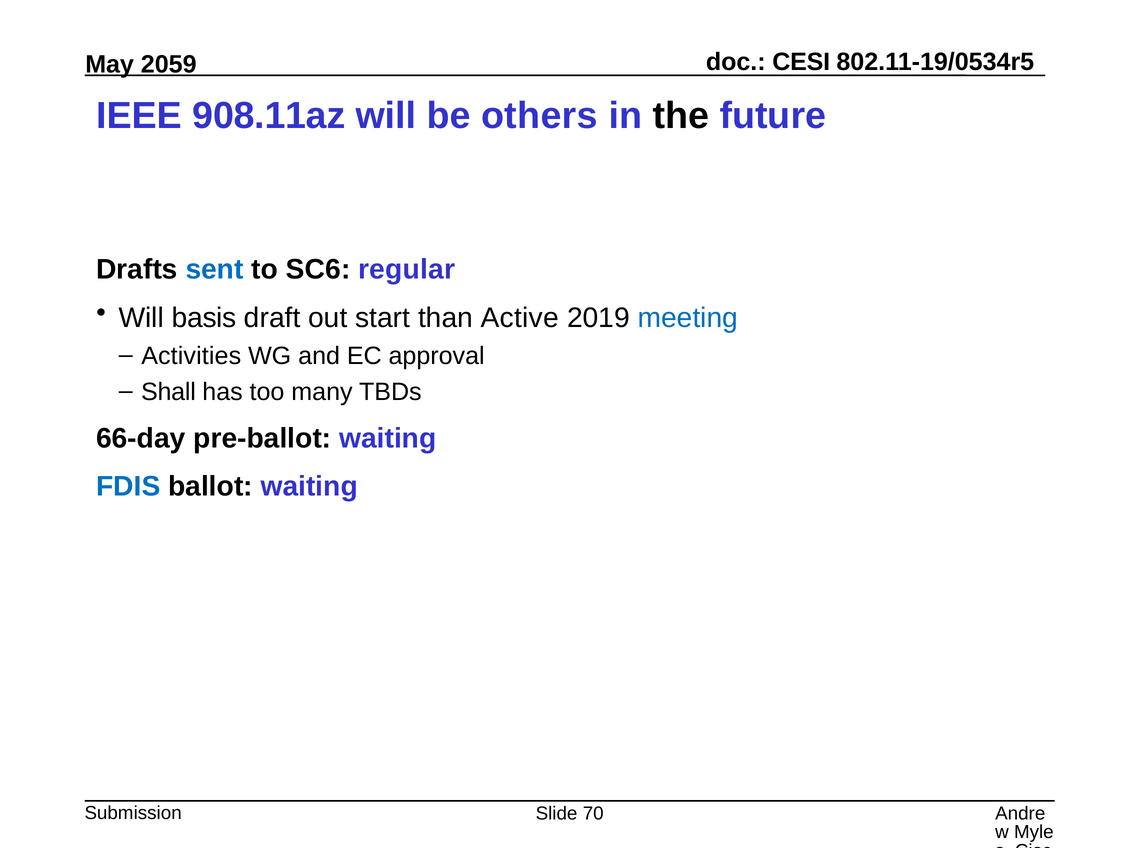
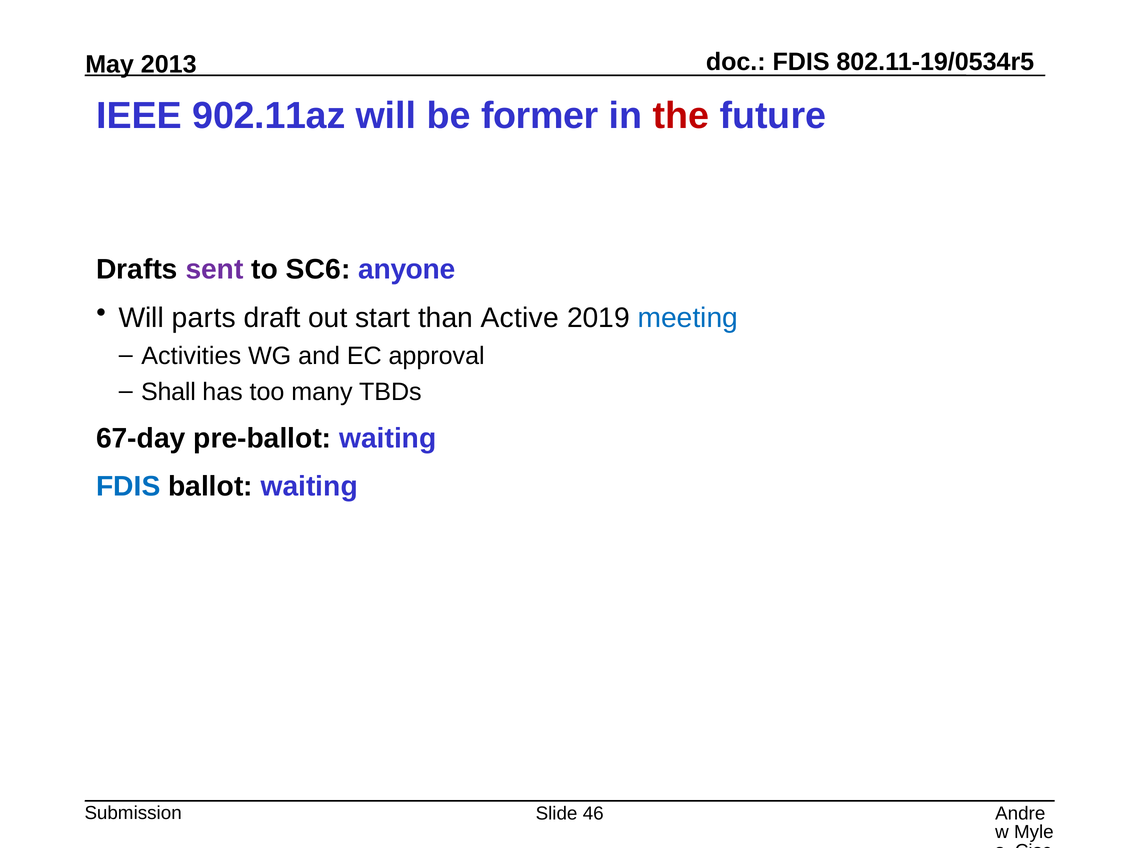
CESI at (801, 62): CESI -> FDIS
2059: 2059 -> 2013
908.11az: 908.11az -> 902.11az
others: others -> former
the colour: black -> red
sent colour: blue -> purple
regular: regular -> anyone
basis: basis -> parts
66-day: 66-day -> 67-day
70: 70 -> 46
